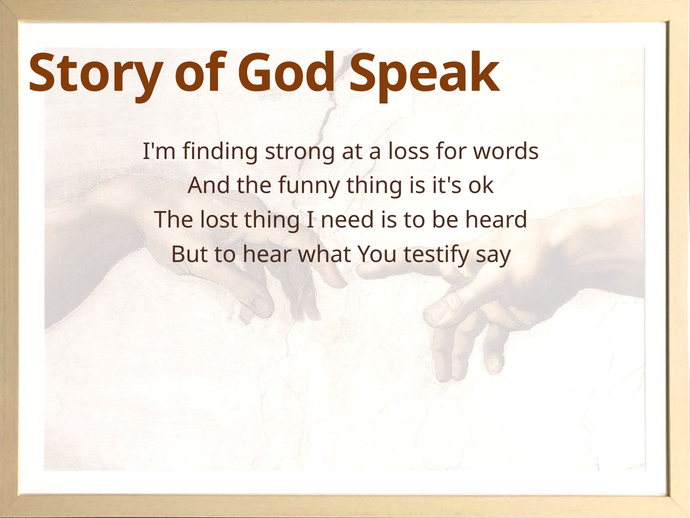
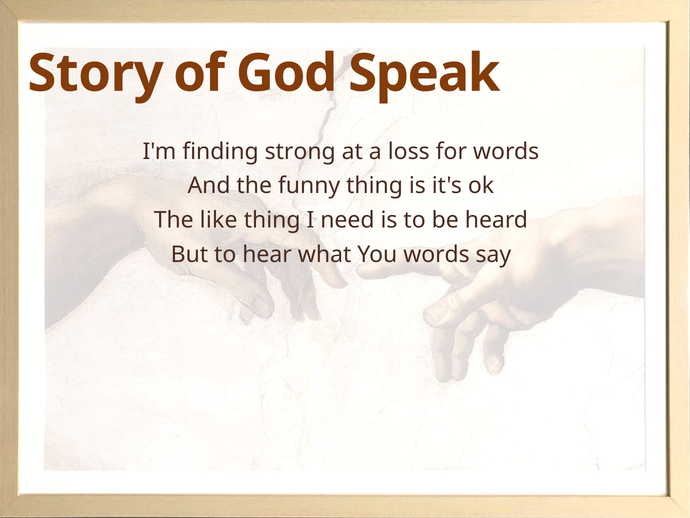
lost: lost -> like
You testify: testify -> words
